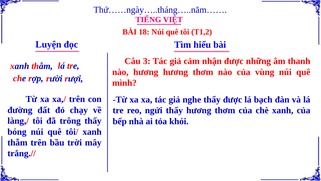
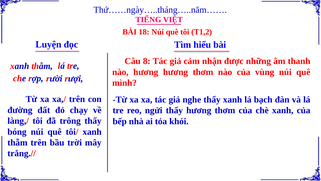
3: 3 -> 8
thấy được: được -> xanh
